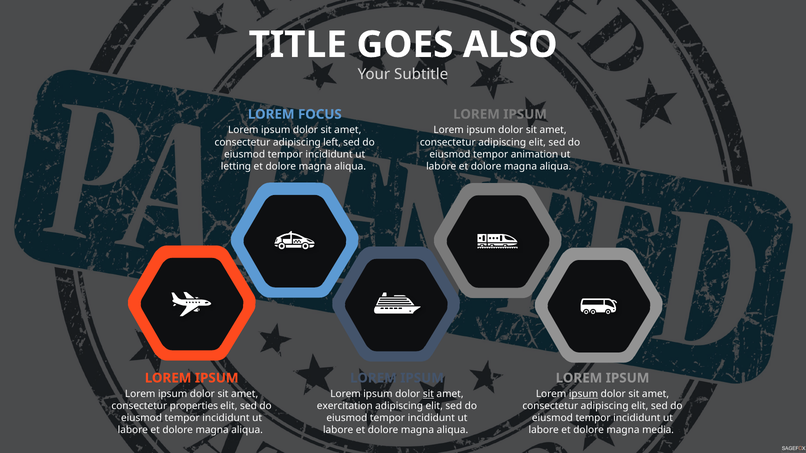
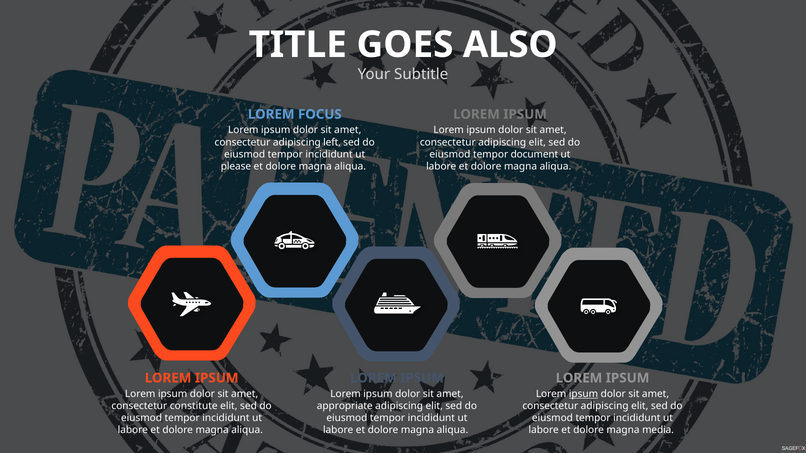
animation: animation -> document
letting: letting -> please
sit at (428, 394) underline: present -> none
properties: properties -> constitute
exercitation: exercitation -> appropriate
